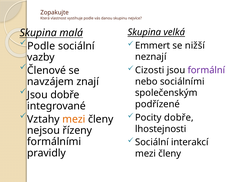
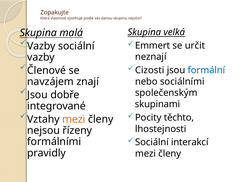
Podle at (41, 46): Podle -> Vazby
nižší: nižší -> určit
formální colour: purple -> blue
podřízené: podřízené -> skupinami
Pocity dobře: dobře -> těchto
